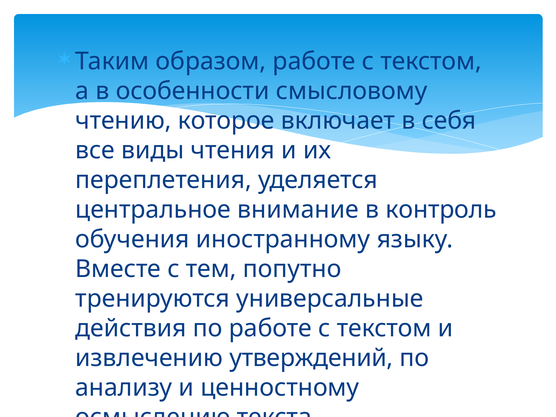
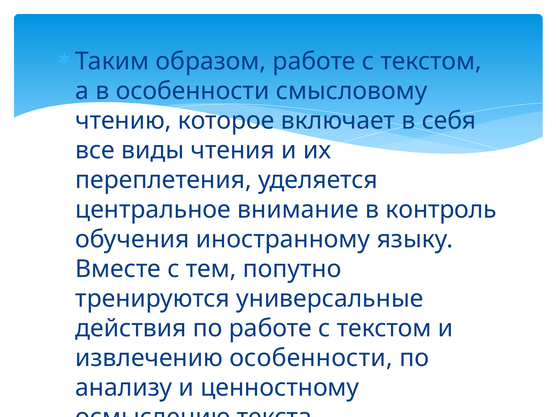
извлечению утверждений: утверждений -> особенности
